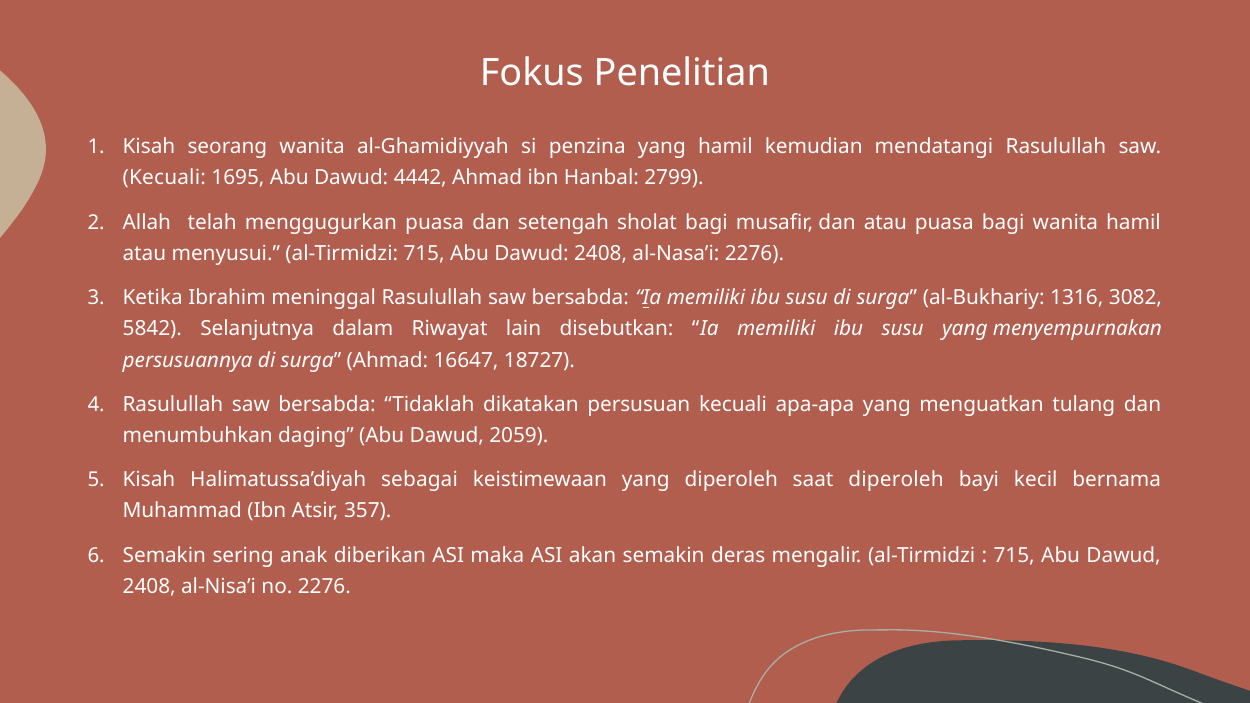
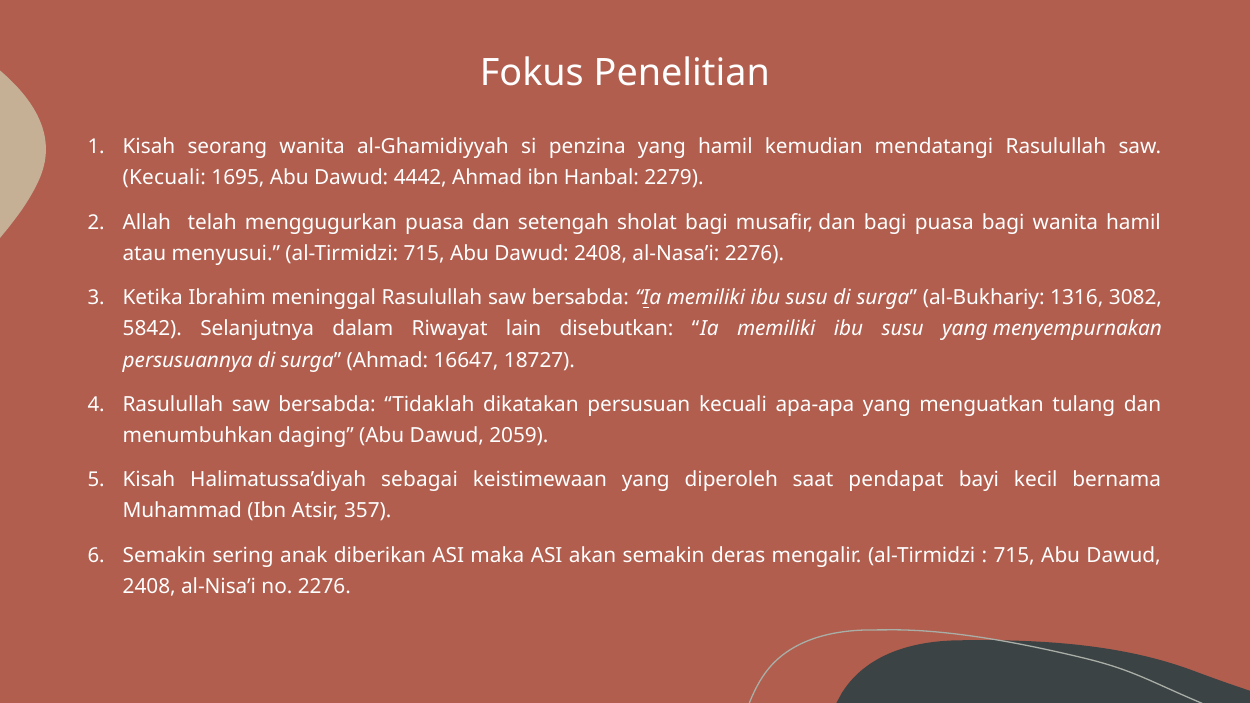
2799: 2799 -> 2279
dan atau: atau -> bagi
saat diperoleh: diperoleh -> pendapat
